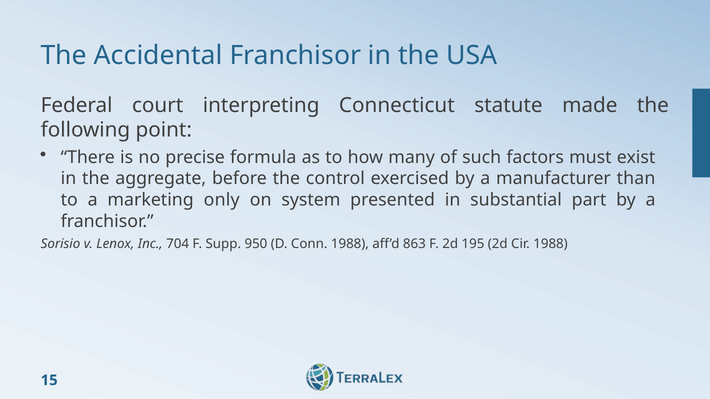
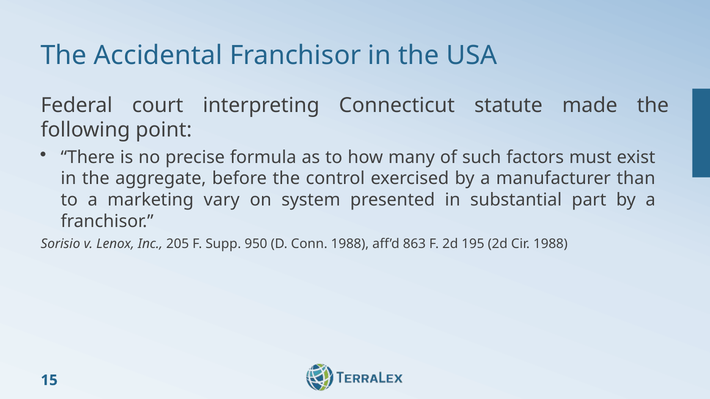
only: only -> vary
704: 704 -> 205
